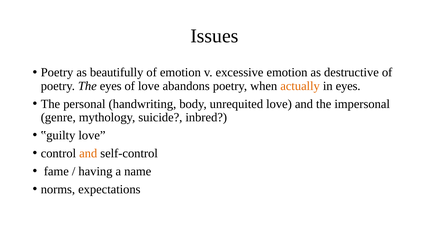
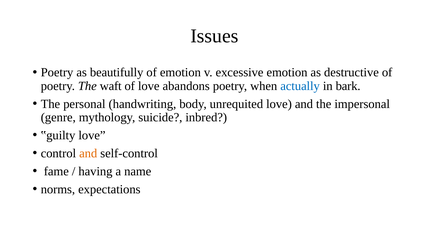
The eyes: eyes -> waft
actually colour: orange -> blue
in eyes: eyes -> bark
